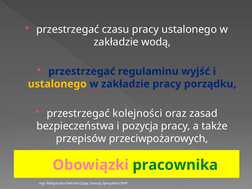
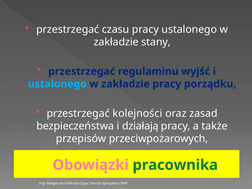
wodą: wodą -> stany
ustalonego at (57, 84) colour: yellow -> light blue
pozycja: pozycja -> działają
